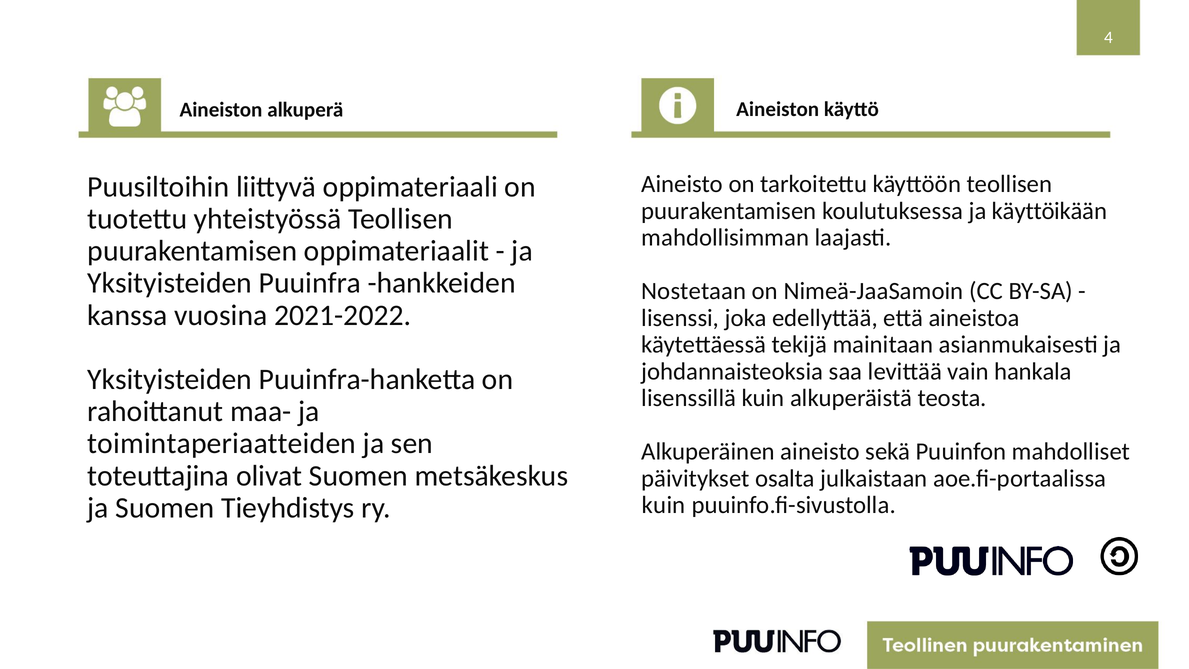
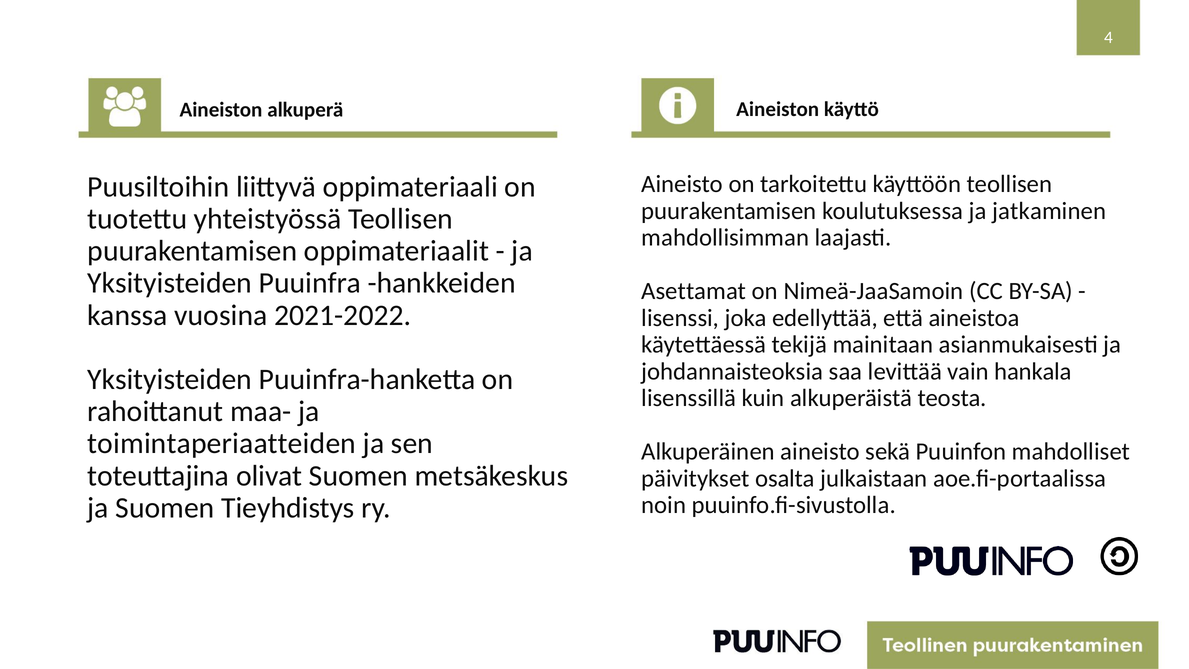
käyttöikään: käyttöikään -> jatkaminen
Nostetaan: Nostetaan -> Asettamat
kuin at (664, 505): kuin -> noin
